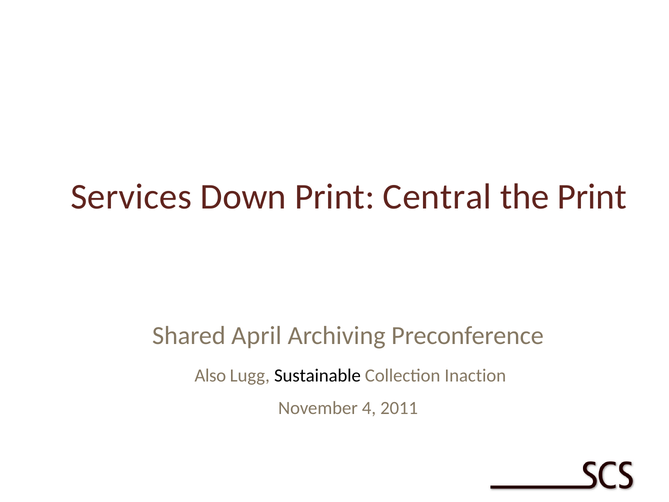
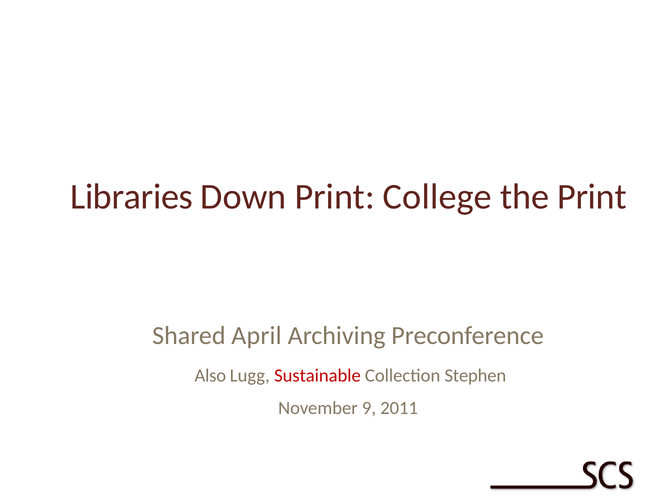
Services: Services -> Libraries
Central: Central -> College
Sustainable colour: black -> red
Inaction: Inaction -> Stephen
4: 4 -> 9
